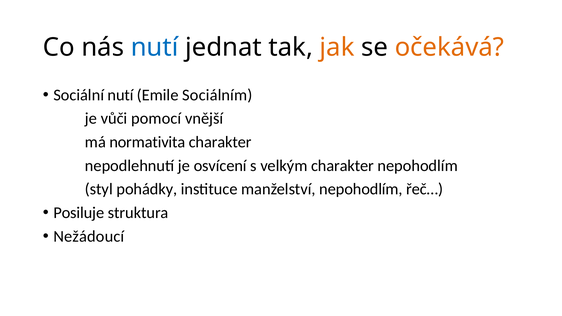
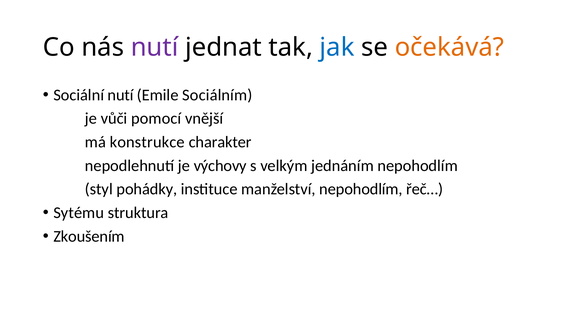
nutí at (155, 47) colour: blue -> purple
jak colour: orange -> blue
normativita: normativita -> konstrukce
osvícení: osvícení -> výchovy
velkým charakter: charakter -> jednáním
Posiluje: Posiluje -> Sytému
Nežádoucí: Nežádoucí -> Zkoušením
